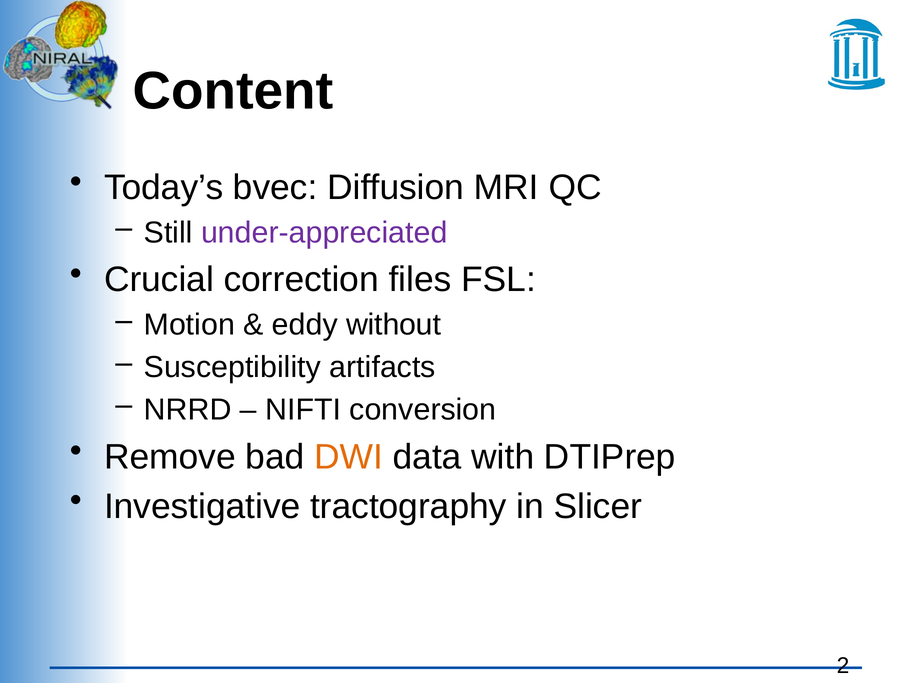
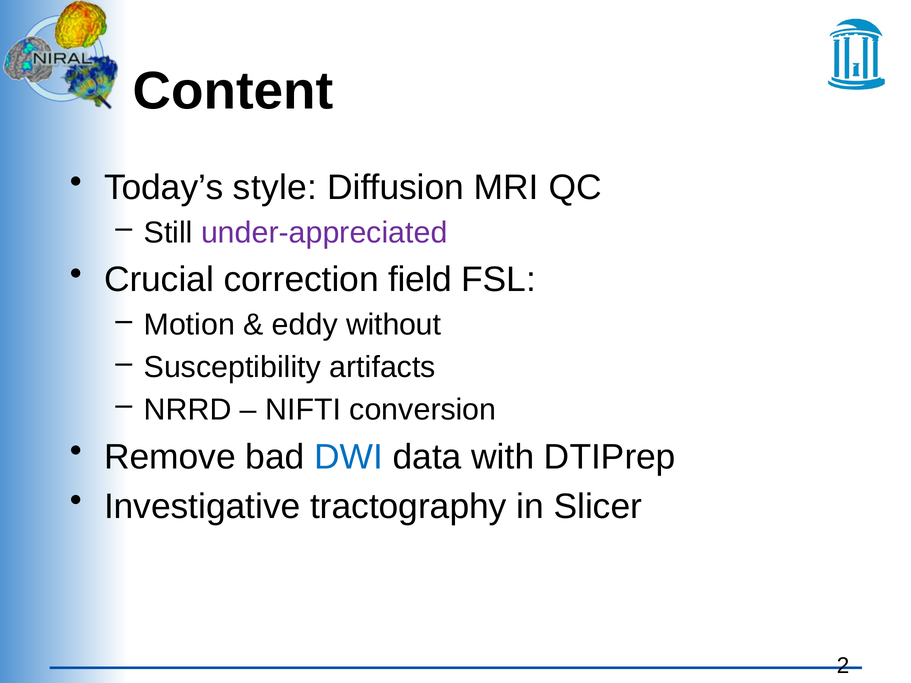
bvec: bvec -> style
files: files -> field
DWI colour: orange -> blue
